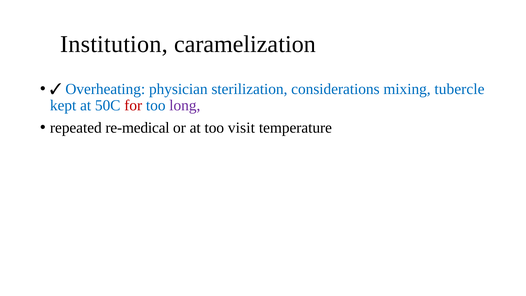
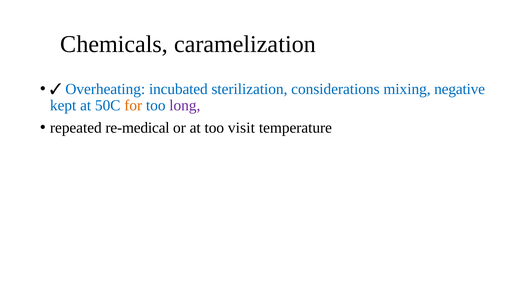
Institution: Institution -> Chemicals
physician: physician -> incubated
tubercle: tubercle -> negative
for colour: red -> orange
